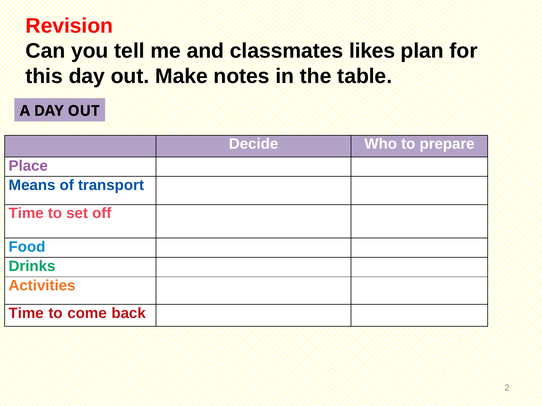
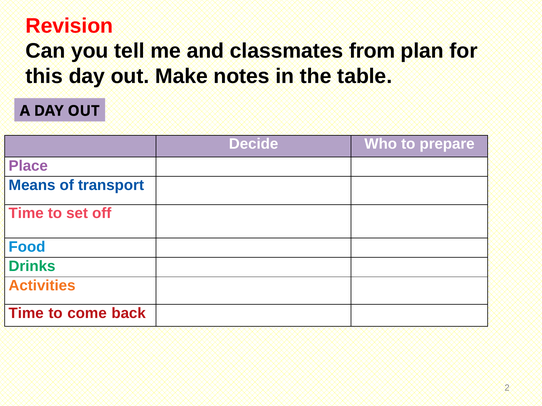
likes: likes -> from
